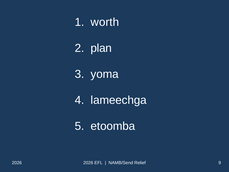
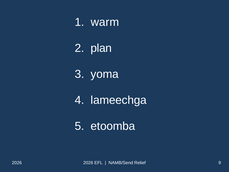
worth: worth -> warm
